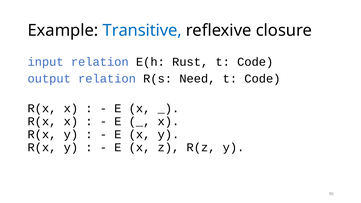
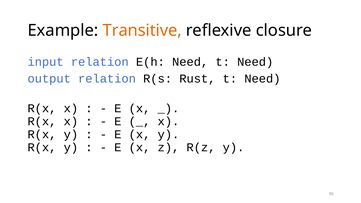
Transitive colour: blue -> orange
E(h Rust: Rust -> Need
Code at (255, 62): Code -> Need
Need: Need -> Rust
Code at (262, 79): Code -> Need
